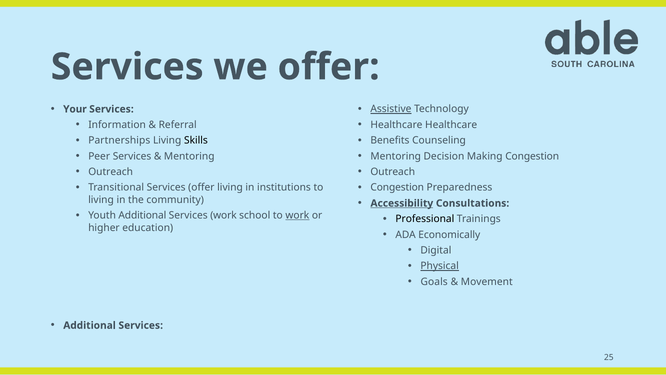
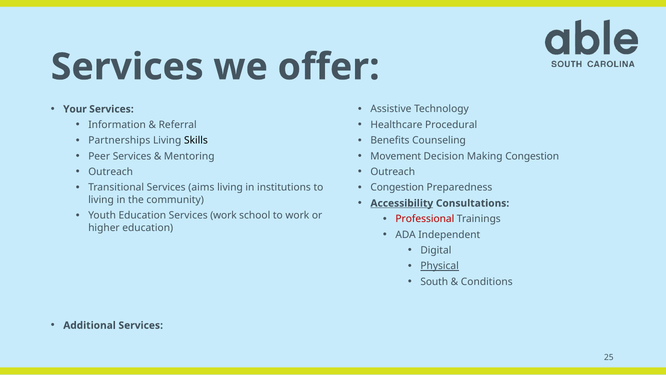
Assistive underline: present -> none
Healthcare Healthcare: Healthcare -> Procedural
Mentoring at (396, 156): Mentoring -> Movement
Services offer: offer -> aims
Youth Additional: Additional -> Education
work at (297, 215) underline: present -> none
Professional colour: black -> red
Economically: Economically -> Independent
Goals: Goals -> South
Movement: Movement -> Conditions
